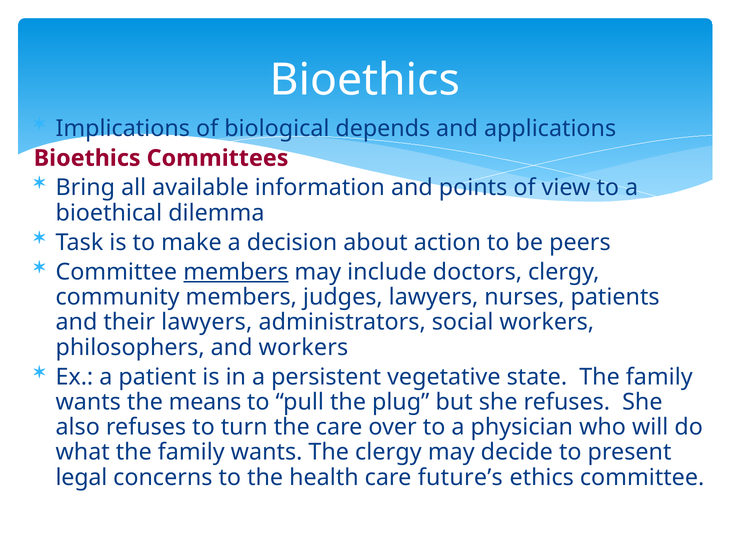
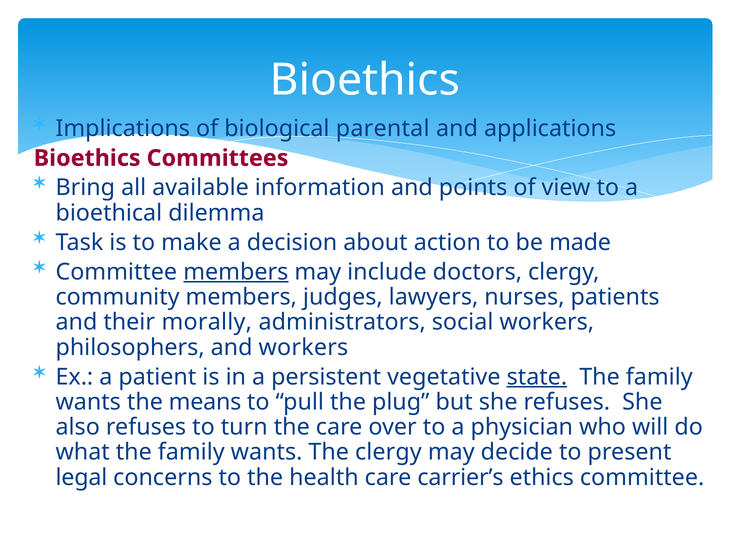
depends: depends -> parental
peers: peers -> made
their lawyers: lawyers -> morally
state underline: none -> present
future’s: future’s -> carrier’s
